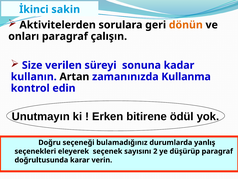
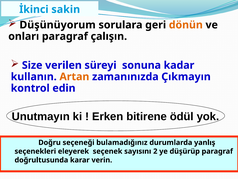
Aktivitelerden: Aktivitelerden -> Düşünüyorum
Artan colour: black -> orange
Kullanma: Kullanma -> Çıkmayın
